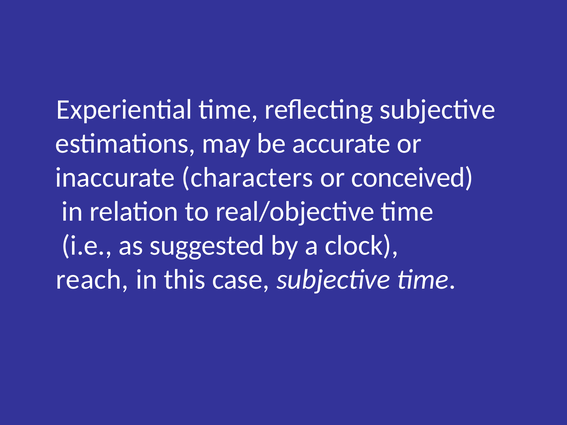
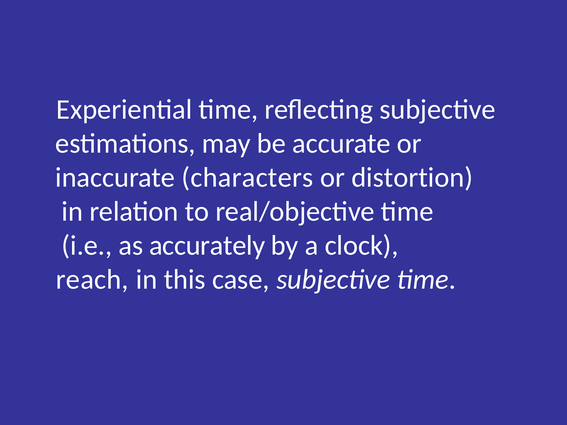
conceived: conceived -> distortion
suggested: suggested -> accurately
